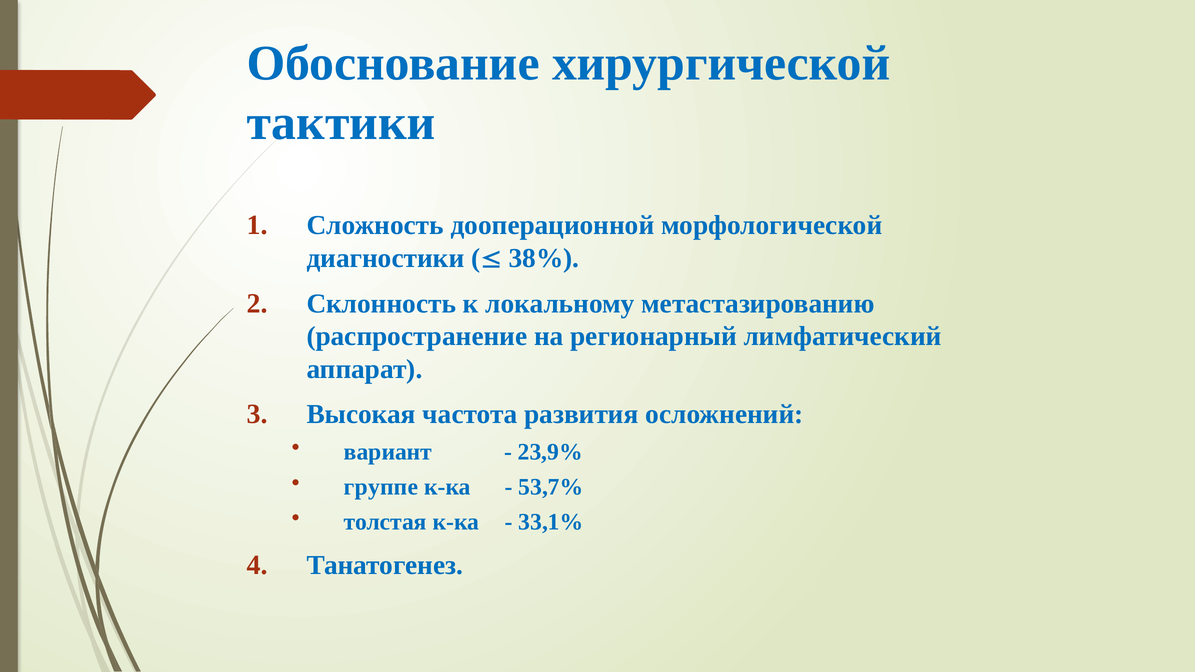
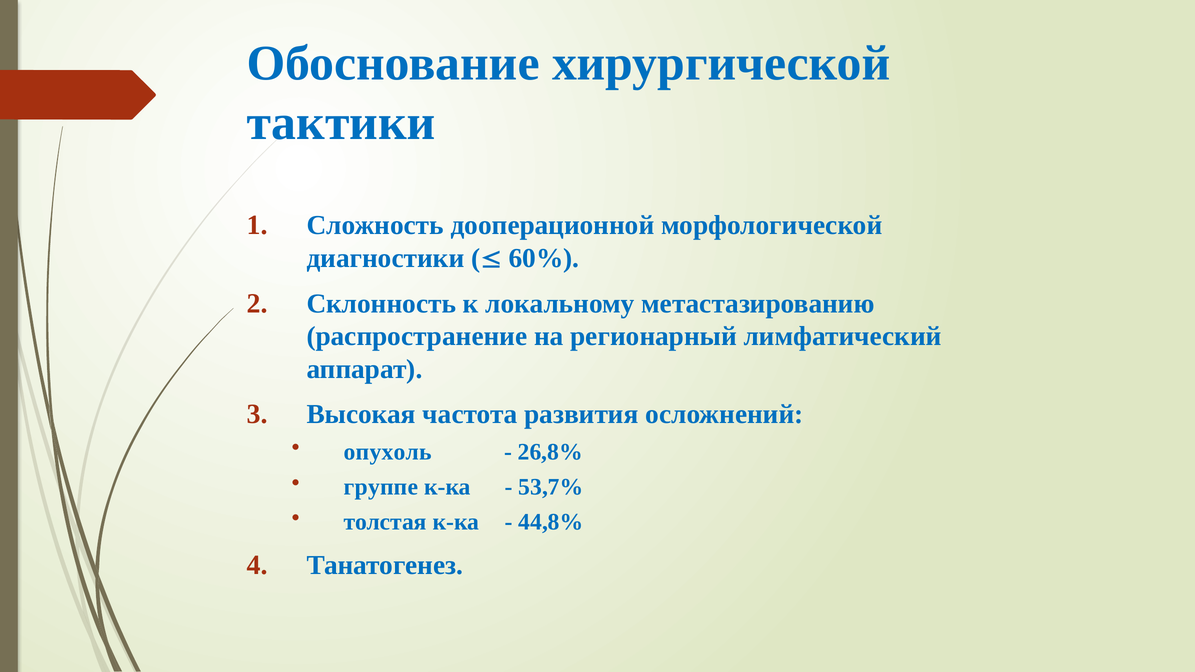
38%: 38% -> 60%
вариант: вариант -> опухоль
23,9%: 23,9% -> 26,8%
33,1%: 33,1% -> 44,8%
